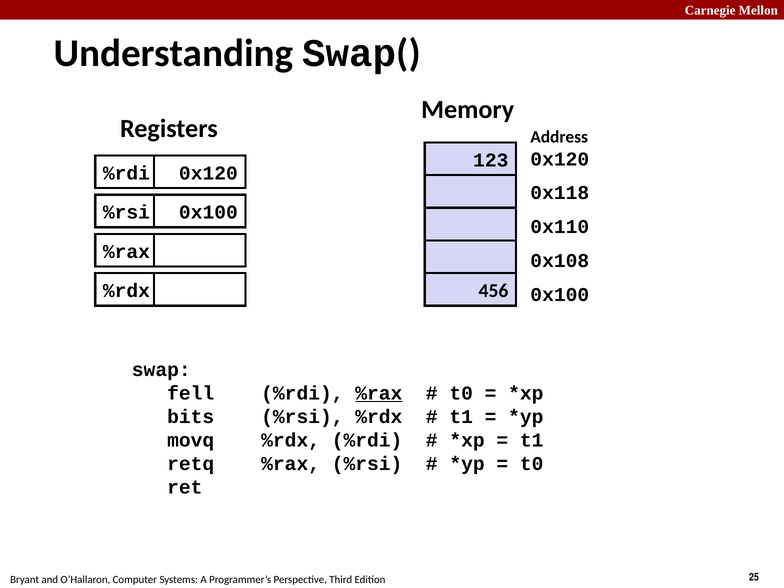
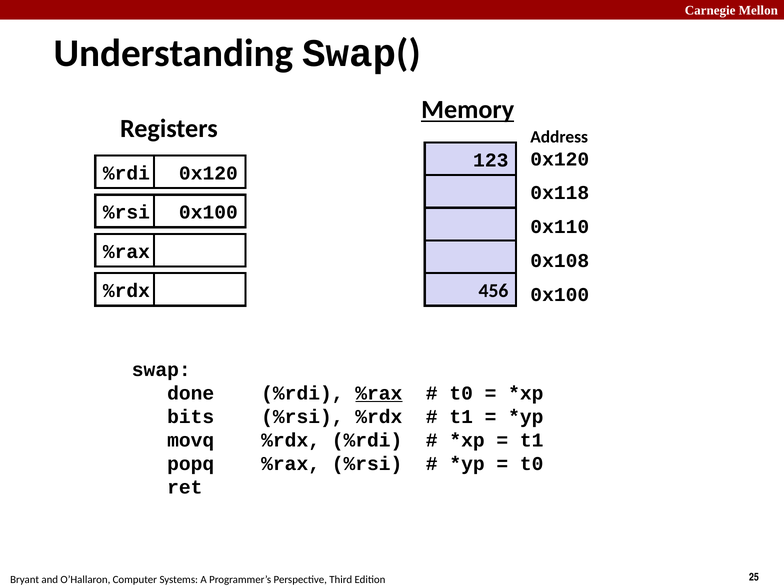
Memory underline: none -> present
fell: fell -> done
retq: retq -> popq
